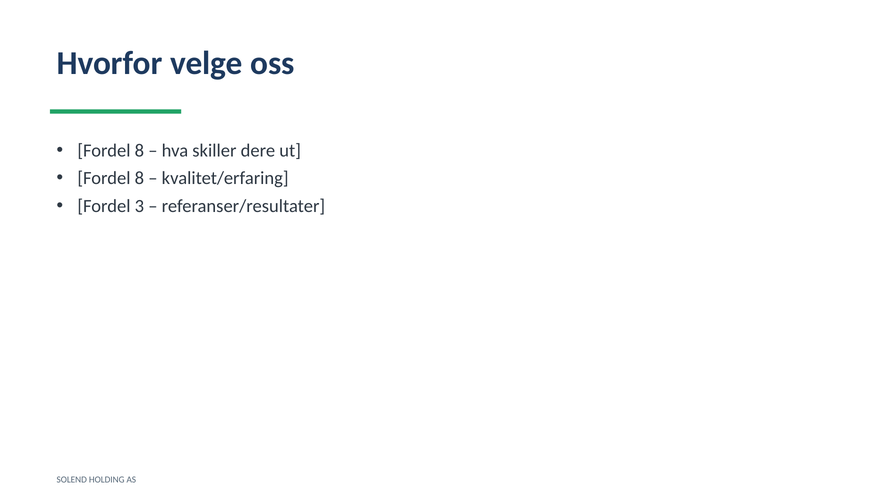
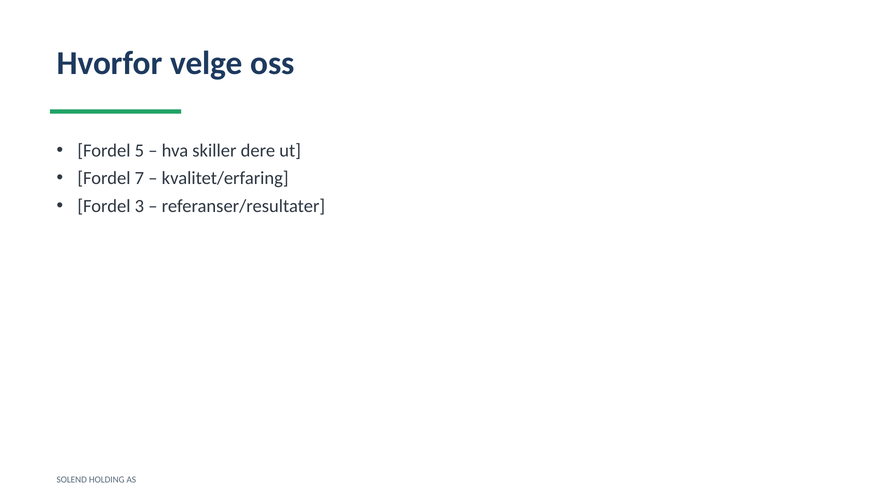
8 at (139, 151): 8 -> 5
8 at (139, 178): 8 -> 7
